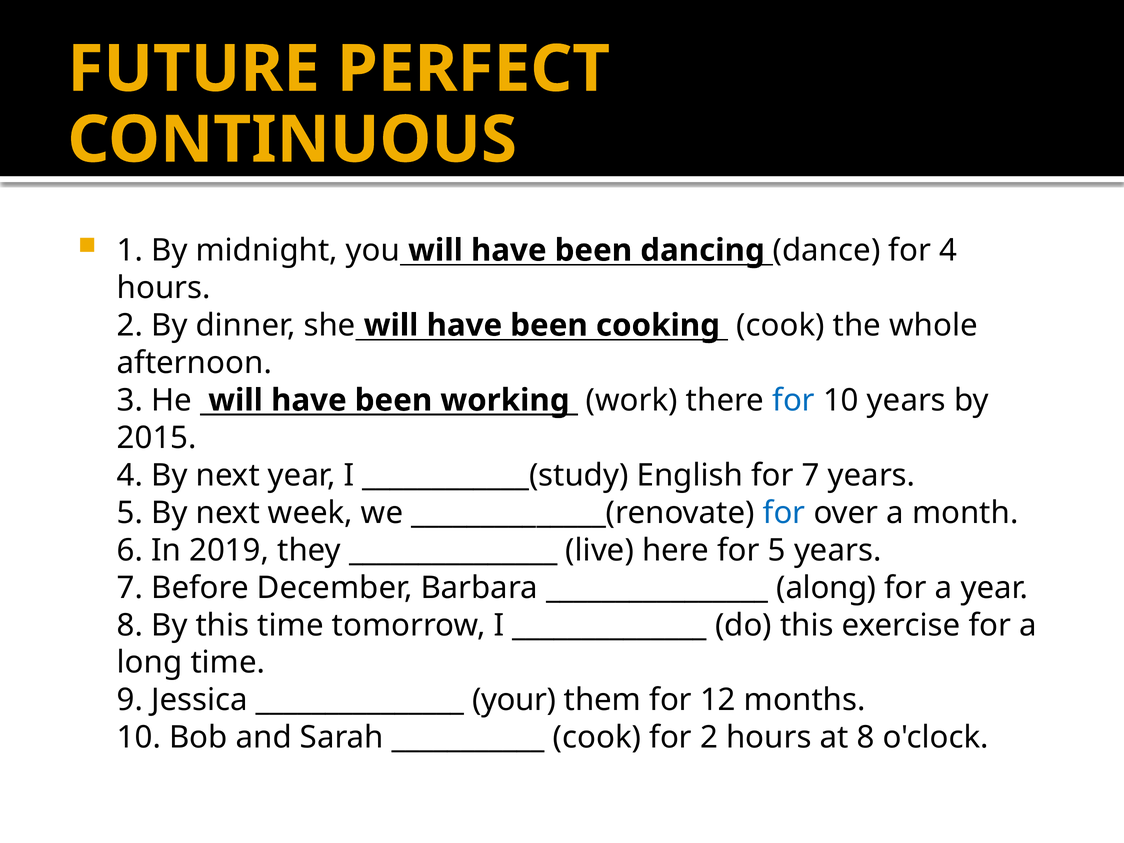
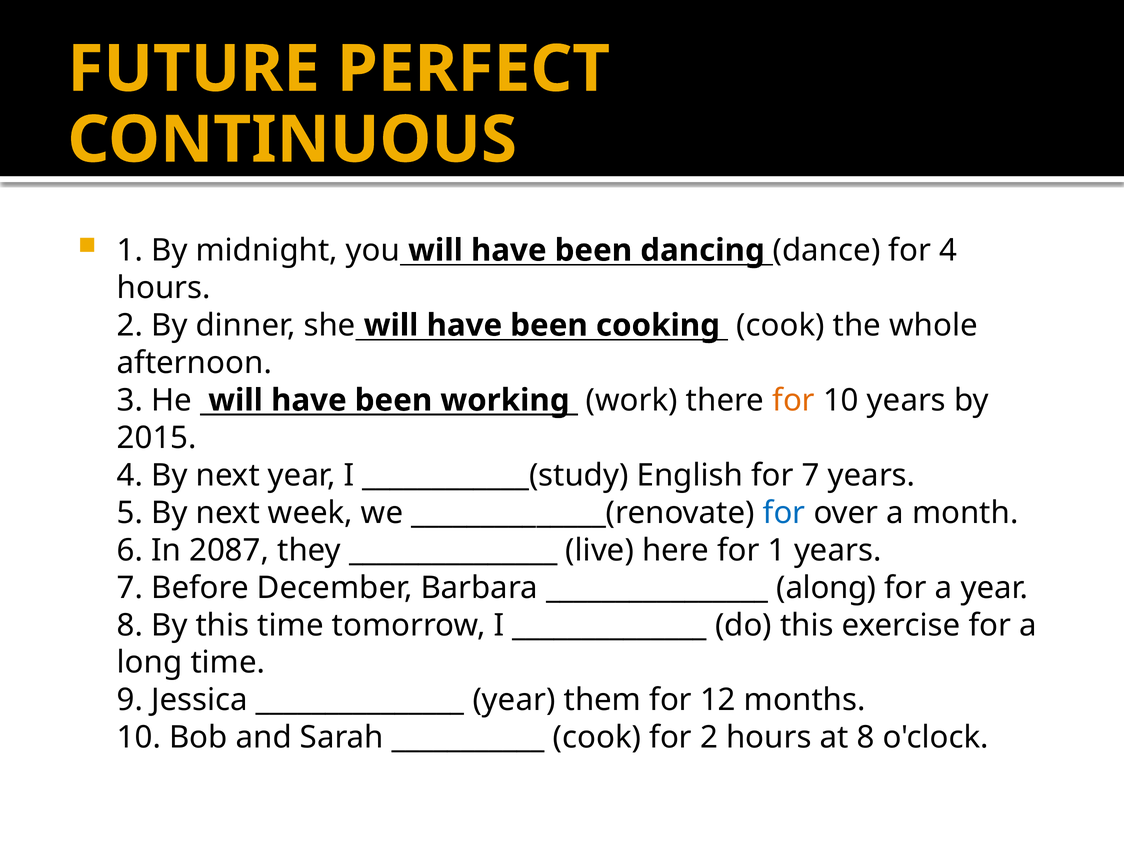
for at (794, 400) colour: blue -> orange
2019: 2019 -> 2087
for 5: 5 -> 1
your at (514, 700): your -> year
